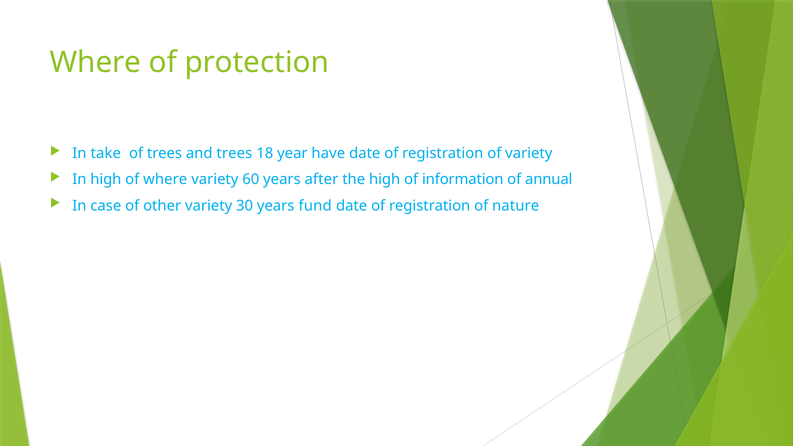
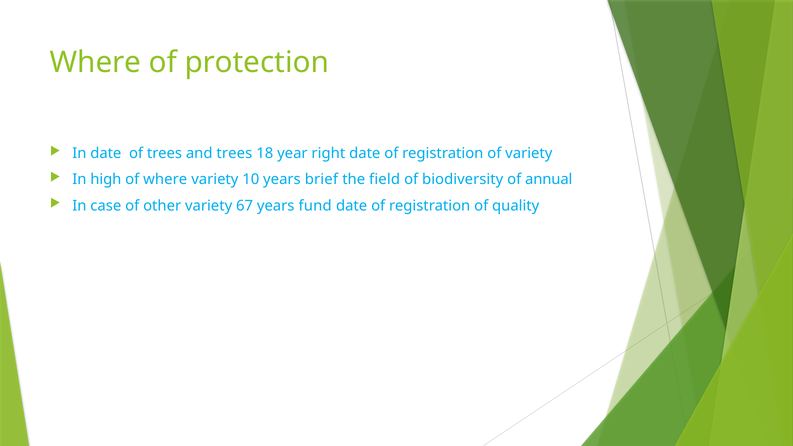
In take: take -> date
have: have -> right
60: 60 -> 10
after: after -> brief
the high: high -> field
information: information -> biodiversity
30: 30 -> 67
nature: nature -> quality
